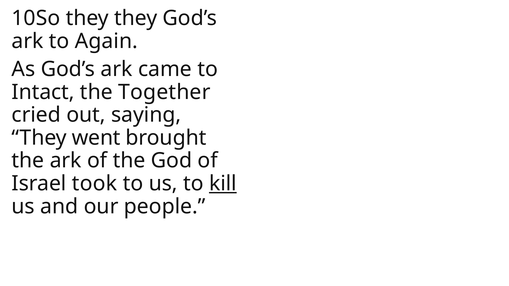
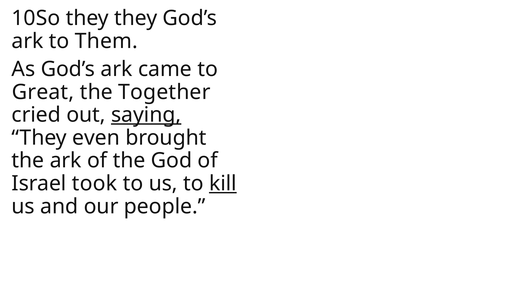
Again: Again -> Them
Intact: Intact -> Great
saying underline: none -> present
went: went -> even
